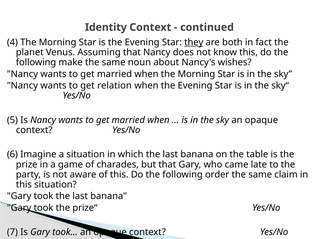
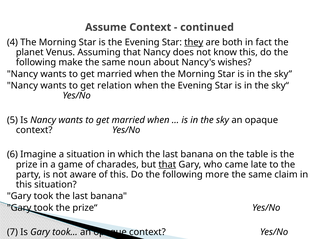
Identity: Identity -> Assume
that at (167, 165) underline: none -> present
order: order -> more
